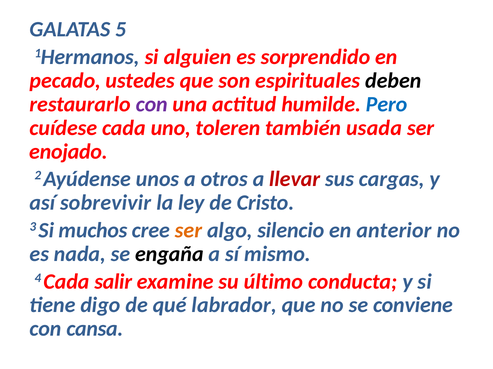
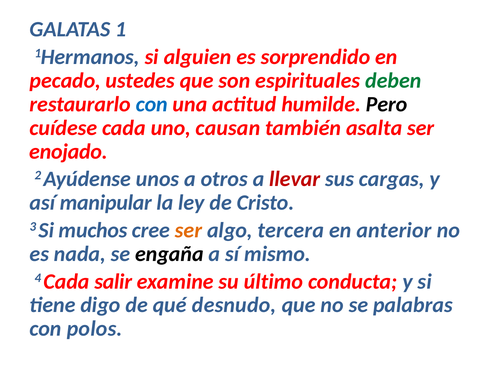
5: 5 -> 1
deben colour: black -> green
con at (152, 104) colour: purple -> blue
Pero colour: blue -> black
toleren: toleren -> causan
usada: usada -> asalta
sobrevivir: sobrevivir -> manipular
silencio: silencio -> tercera
labrador: labrador -> desnudo
conviene: conviene -> palabras
cansa: cansa -> polos
